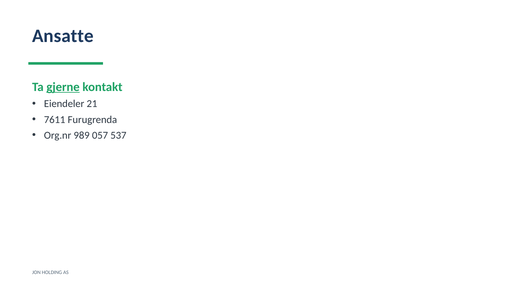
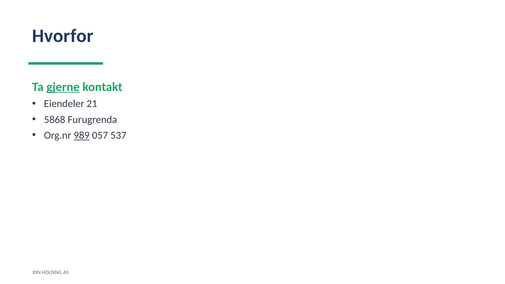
Ansatte: Ansatte -> Hvorfor
7611: 7611 -> 5868
989 underline: none -> present
